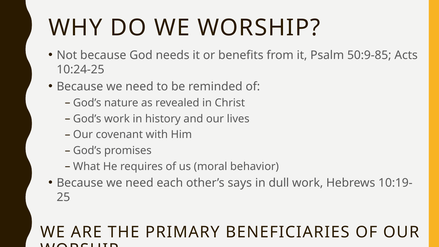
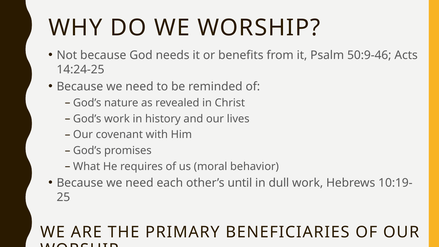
50:9-85: 50:9-85 -> 50:9-46
10:24-25: 10:24-25 -> 14:24-25
says: says -> until
